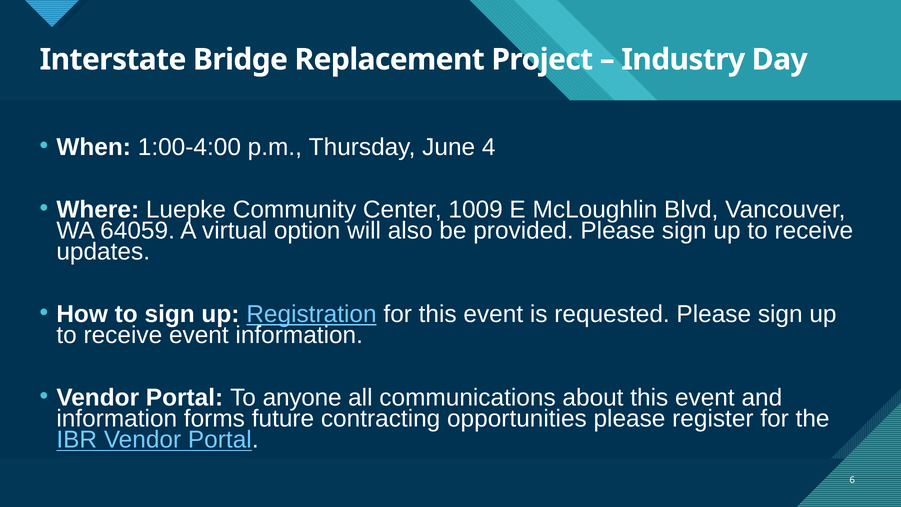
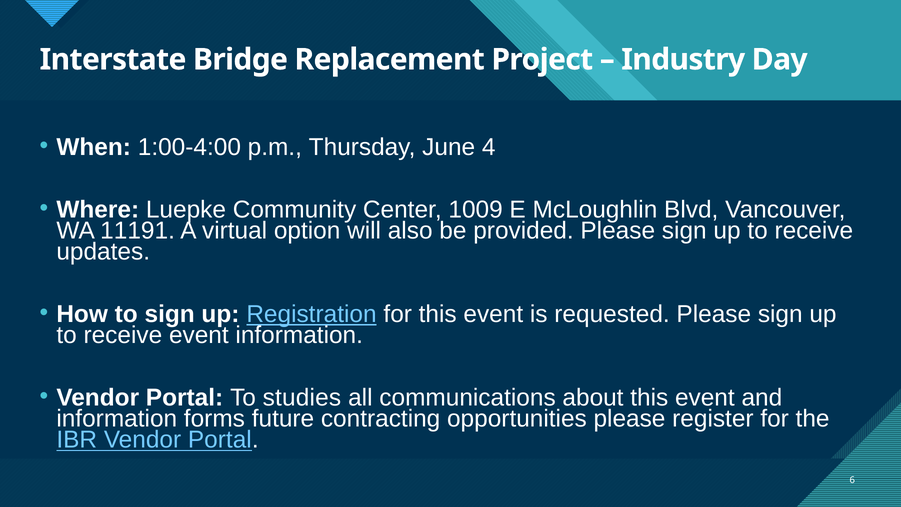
64059: 64059 -> 11191
anyone: anyone -> studies
